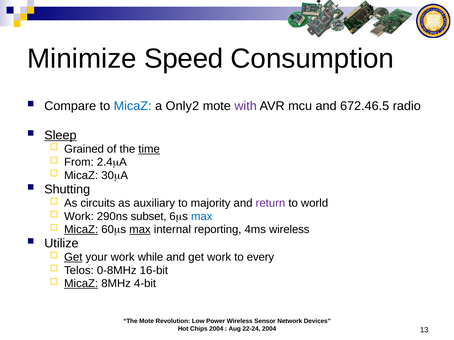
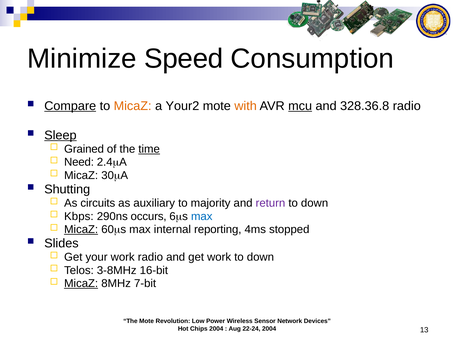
Compare underline: none -> present
MicaZ at (133, 106) colour: blue -> orange
Only2: Only2 -> Your2
with colour: purple -> orange
mcu underline: none -> present
672.46.5: 672.46.5 -> 328.36.8
From: From -> Need
world at (315, 203): world -> down
Work at (79, 217): Work -> Kbps
subset: subset -> occurs
max at (140, 230) underline: present -> none
4ms wireless: wireless -> stopped
Utilize: Utilize -> Slides
Get at (73, 258) underline: present -> none
work while: while -> radio
every at (260, 258): every -> down
0-8MHz: 0-8MHz -> 3-8MHz
4-bit: 4-bit -> 7-bit
